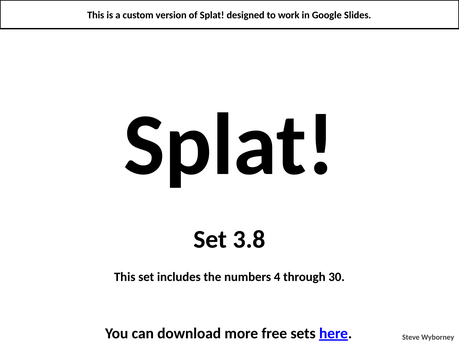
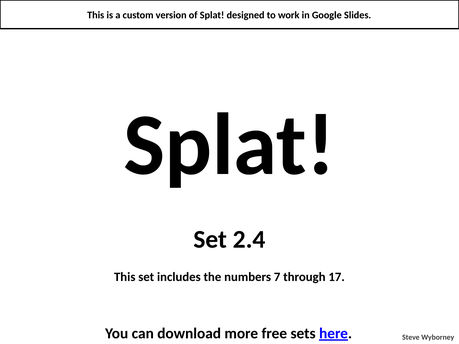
3.8: 3.8 -> 2.4
4: 4 -> 7
30: 30 -> 17
